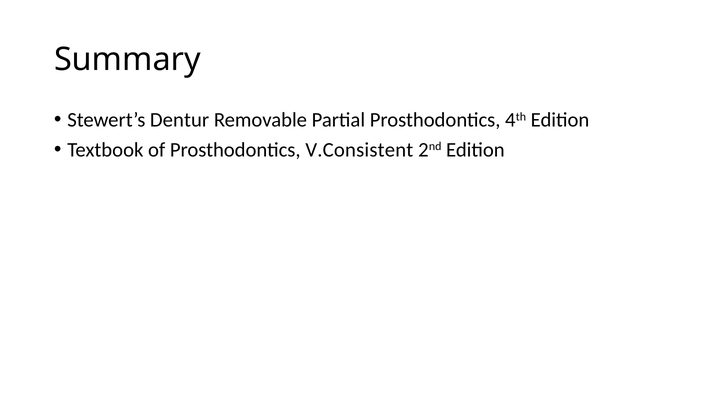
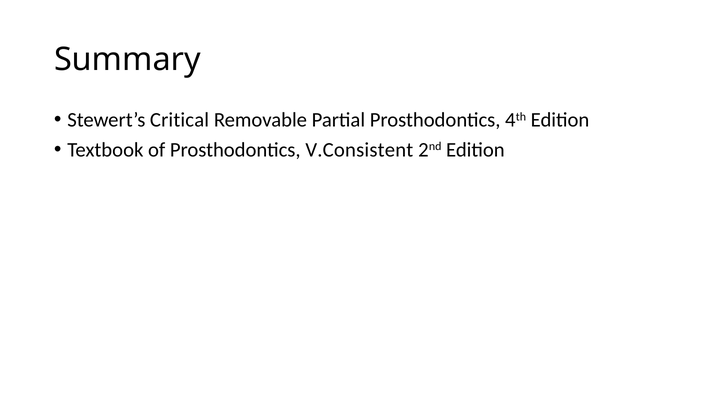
Dentur: Dentur -> Critical
